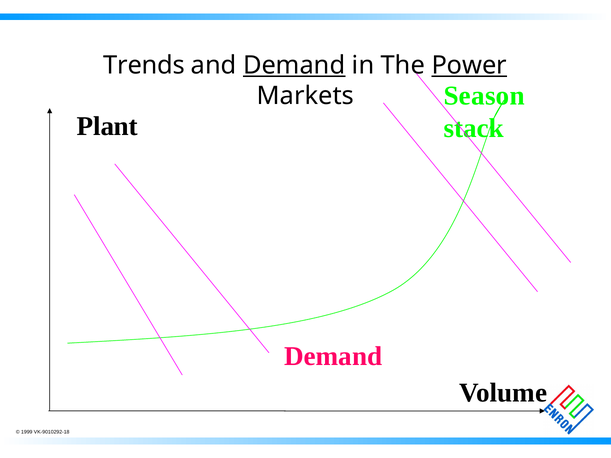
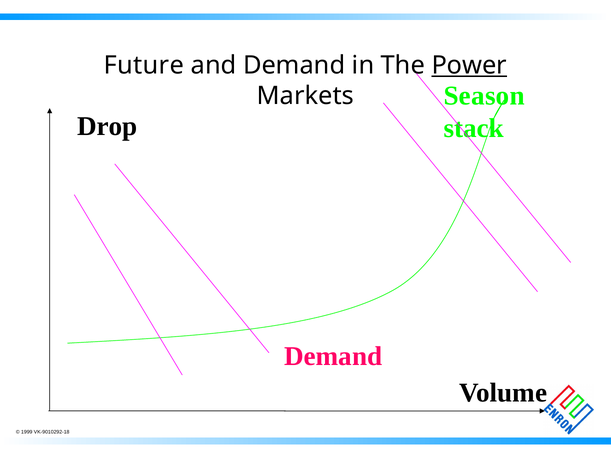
Trends: Trends -> Future
Demand at (294, 65) underline: present -> none
Plant: Plant -> Drop
